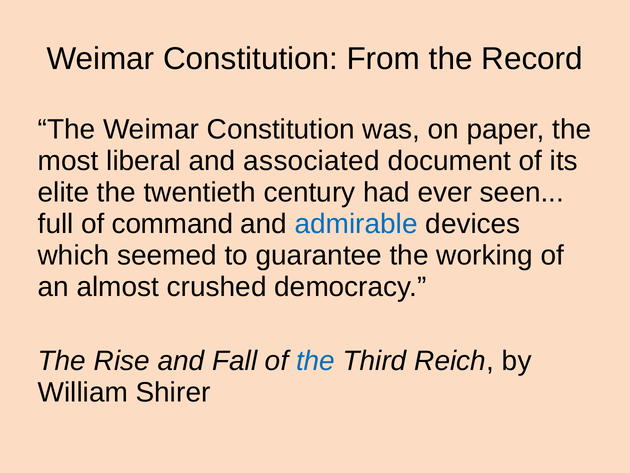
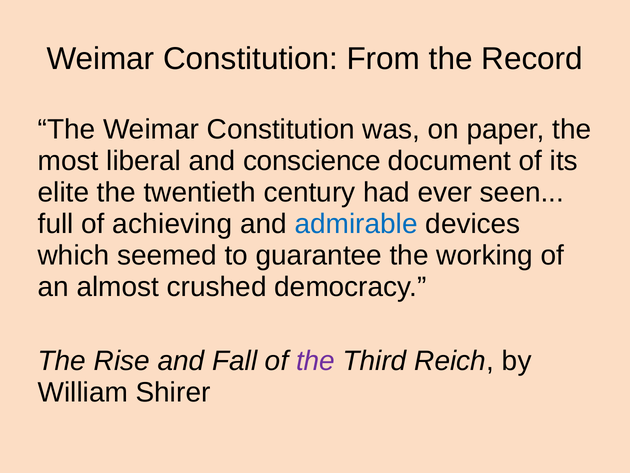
associated: associated -> conscience
command: command -> achieving
the at (316, 361) colour: blue -> purple
